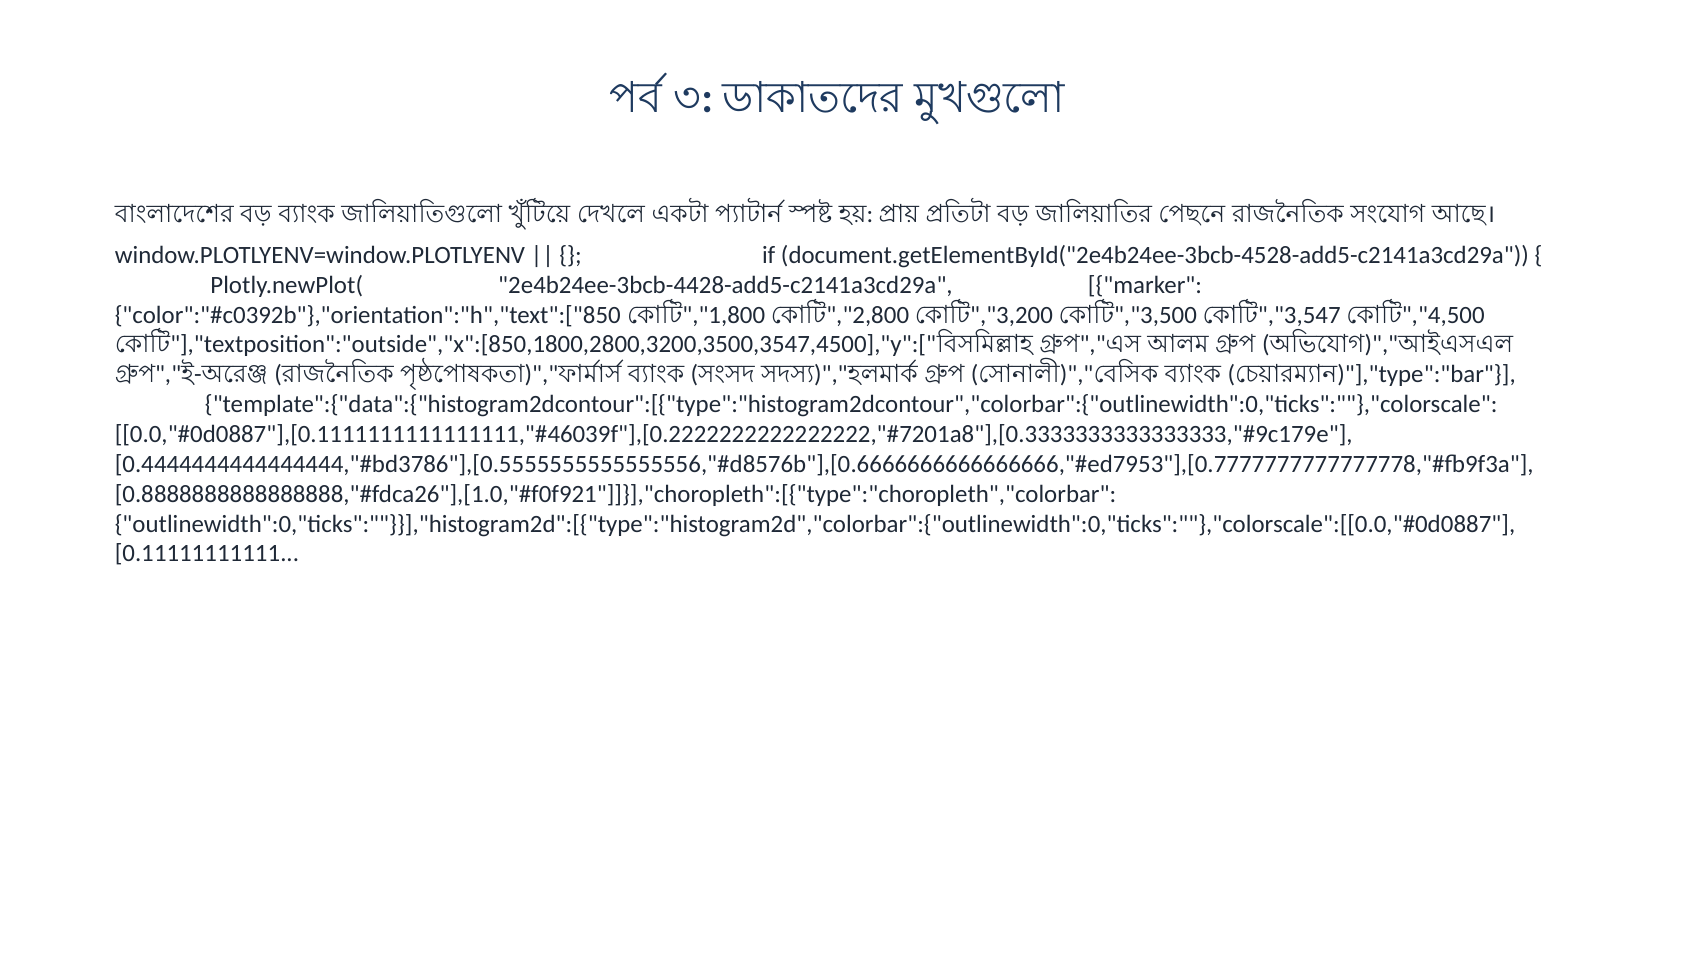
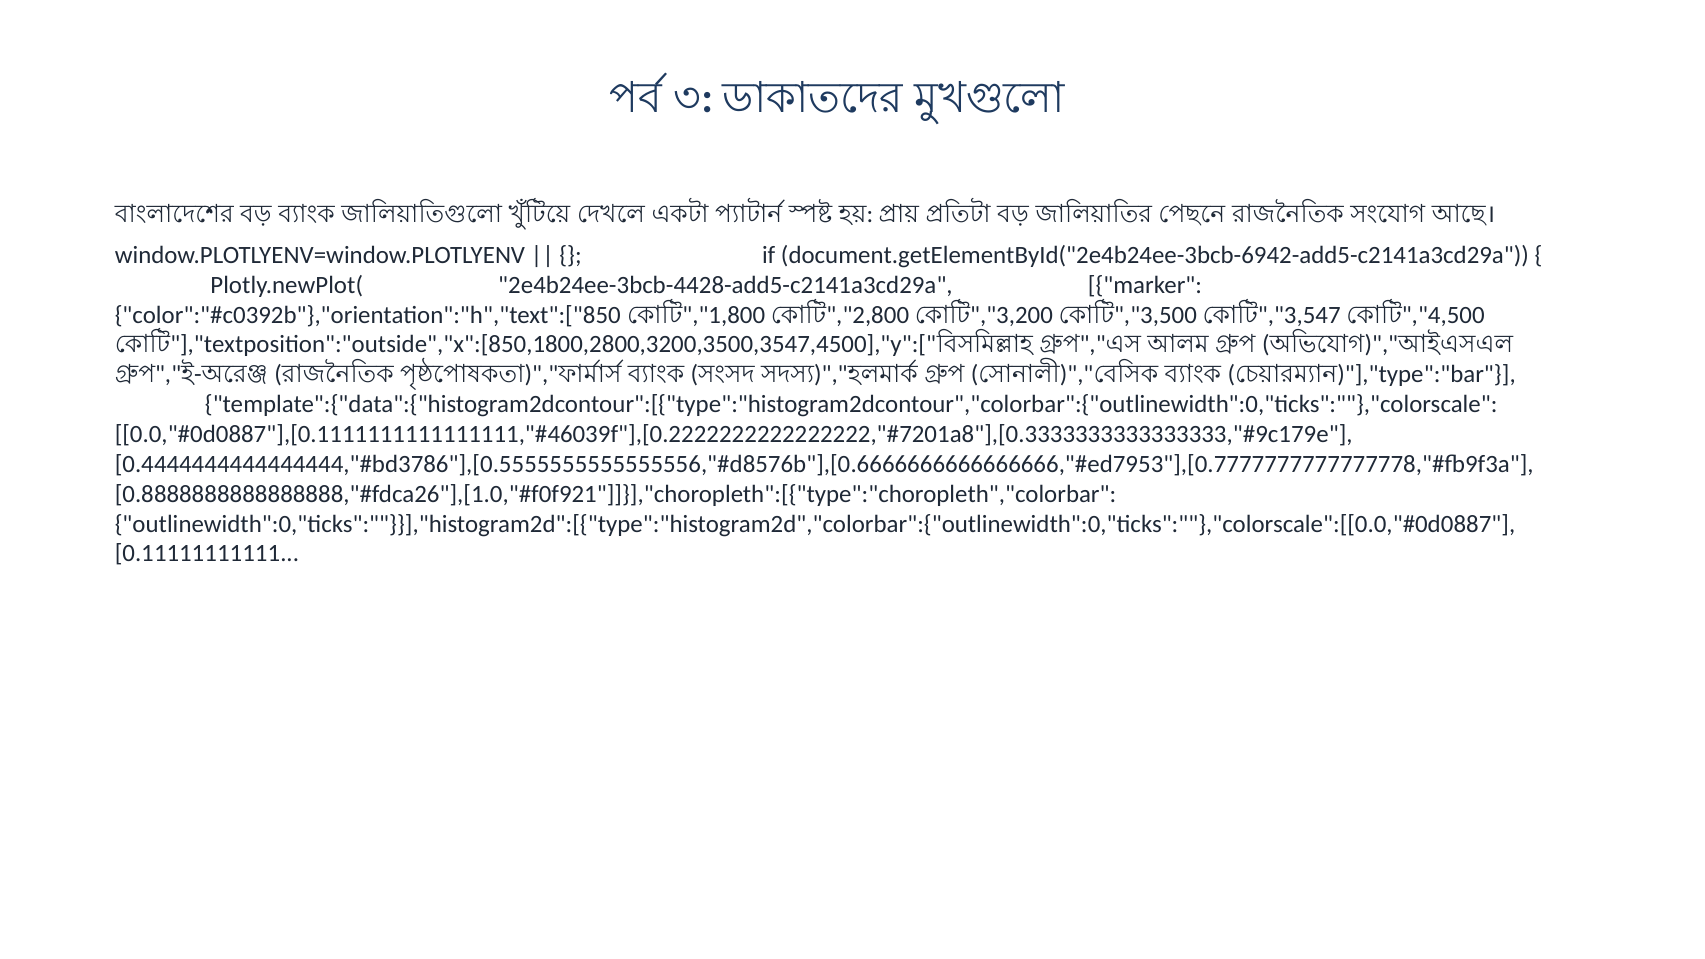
document.getElementById("2e4b24ee-3bcb-4528-add5-c2141a3cd29a: document.getElementById("2e4b24ee-3bcb-4528-add5-c2141a3cd29a -> document.getElementById("2e4b24ee-3bcb-6942-add5-c2141a3cd29a
